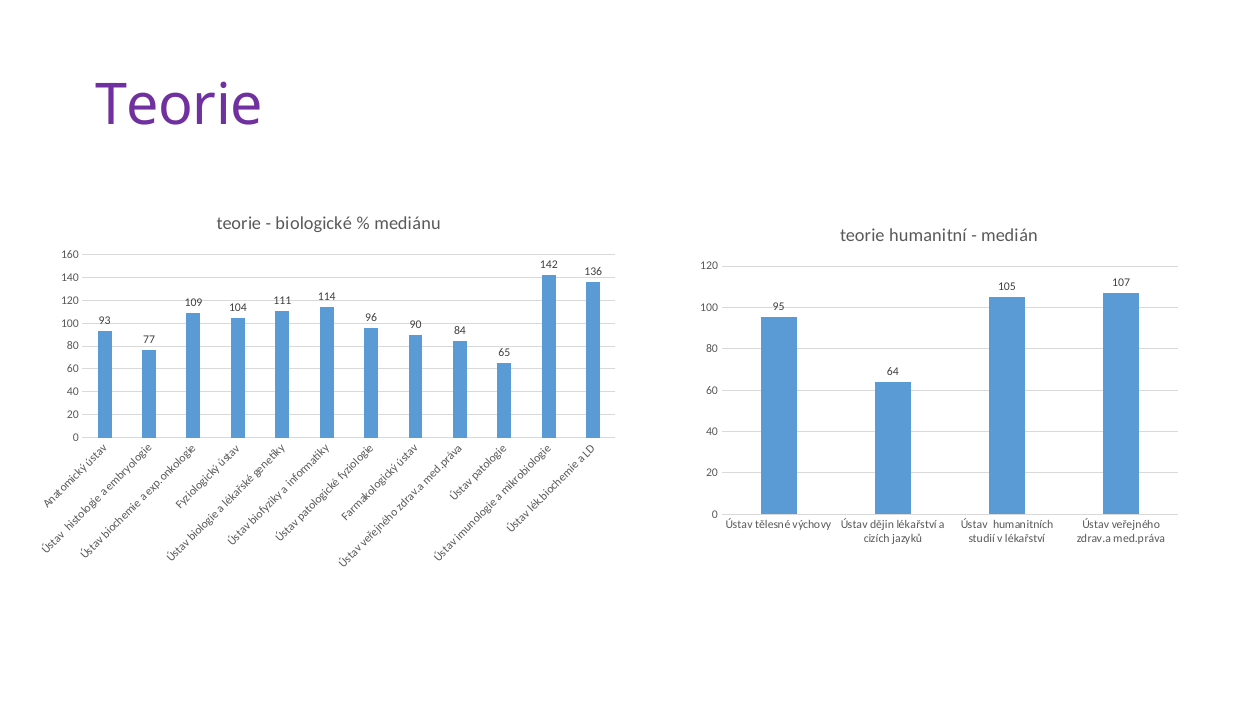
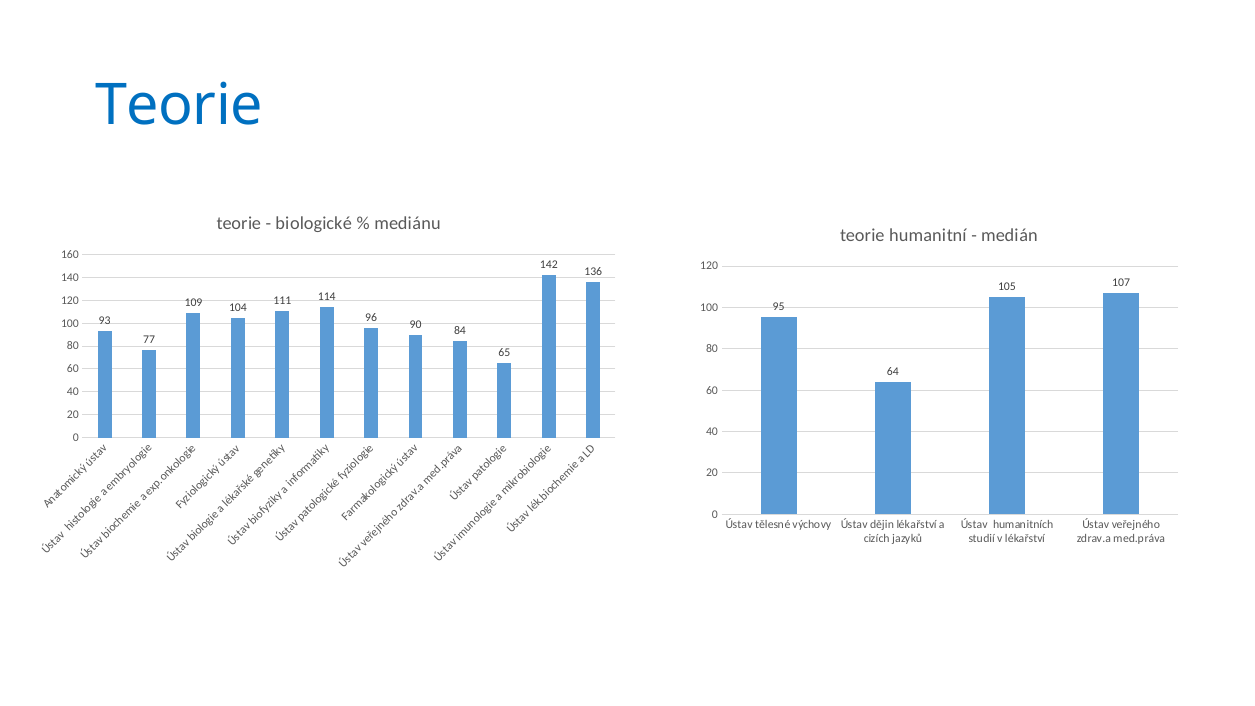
Teorie at (179, 105) colour: purple -> blue
